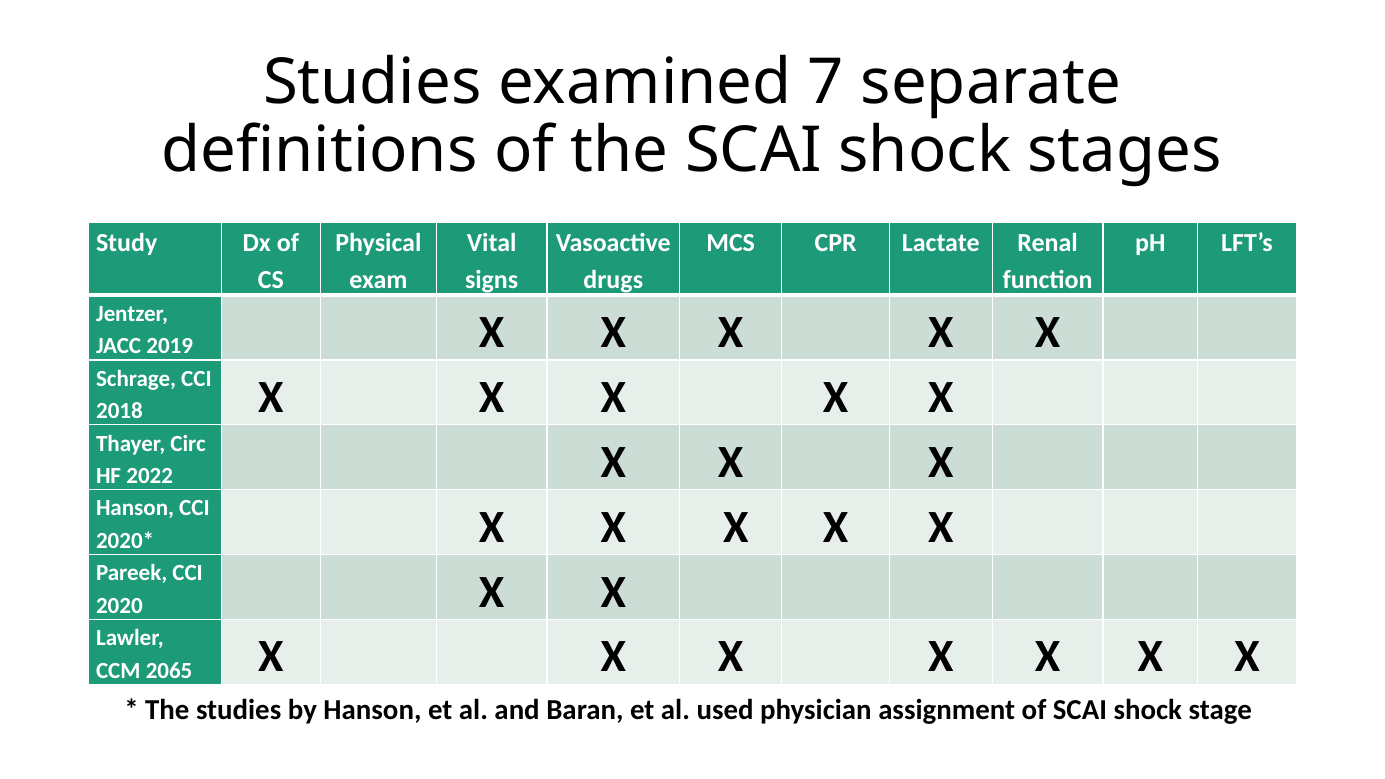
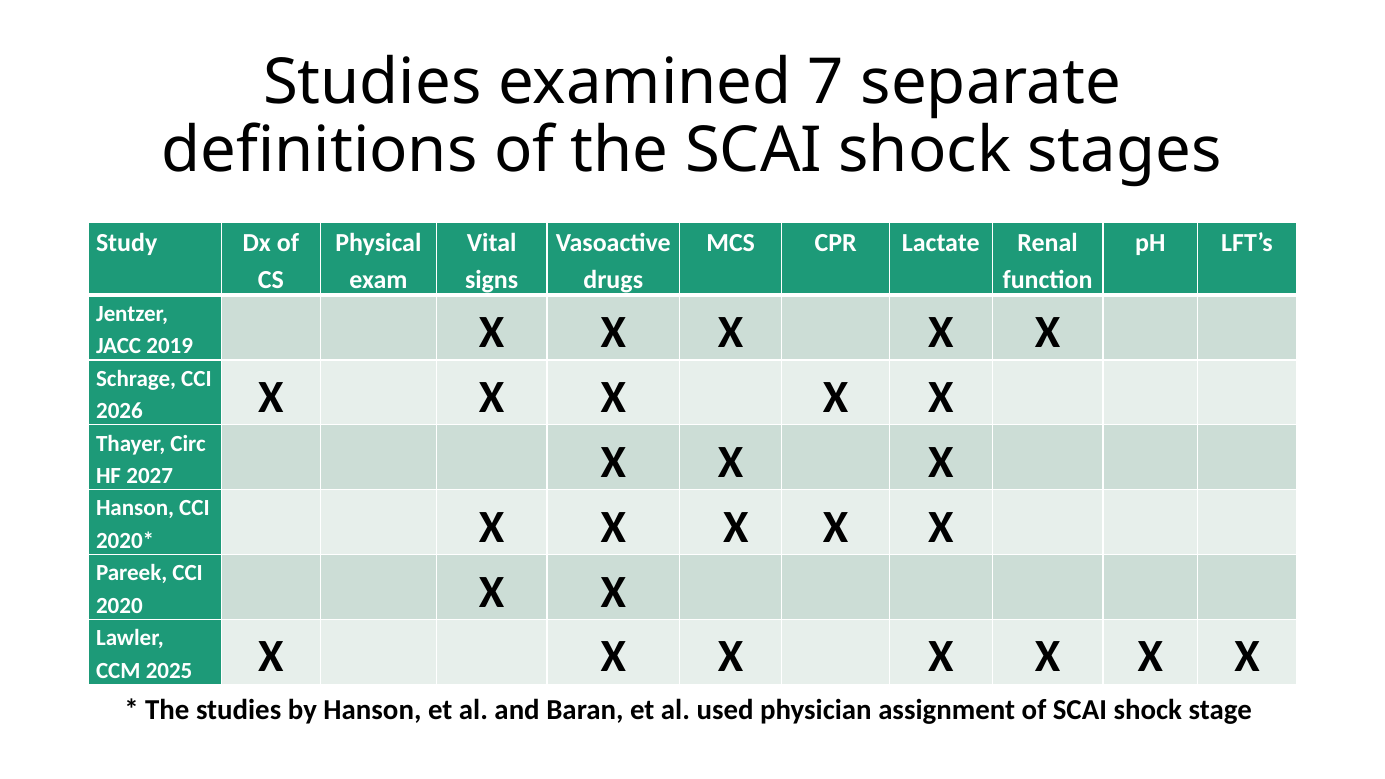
2018: 2018 -> 2026
2022: 2022 -> 2027
2065: 2065 -> 2025
